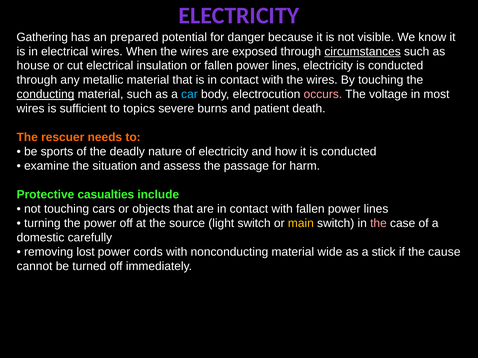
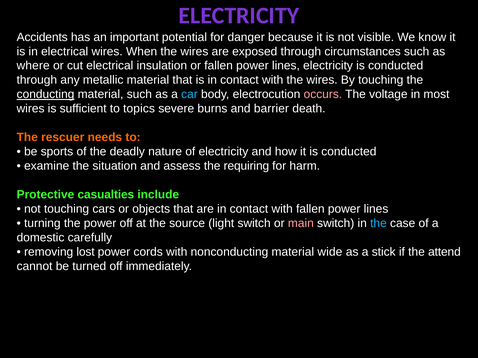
Gathering: Gathering -> Accidents
prepared: prepared -> important
circumstances underline: present -> none
house: house -> where
patient: patient -> barrier
passage: passage -> requiring
main colour: yellow -> pink
the at (378, 224) colour: pink -> light blue
cause: cause -> attend
